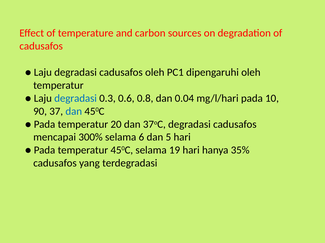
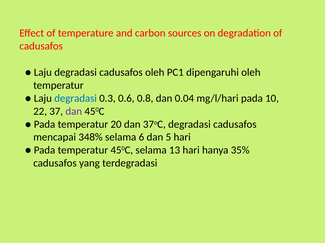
90: 90 -> 22
dan at (74, 112) colour: blue -> purple
300%: 300% -> 348%
19: 19 -> 13
